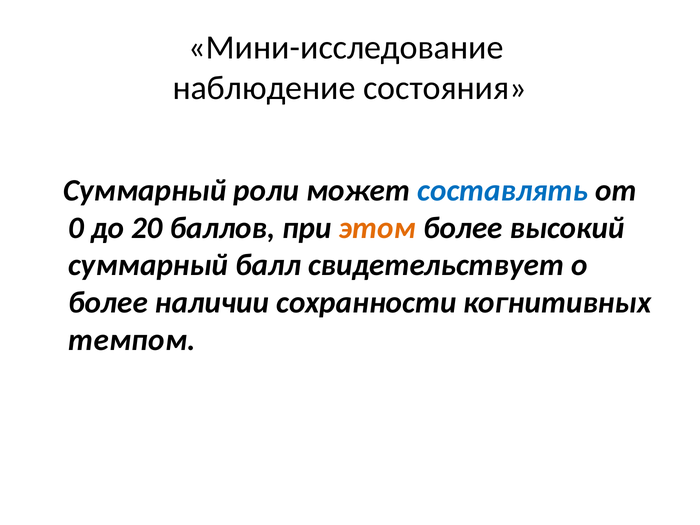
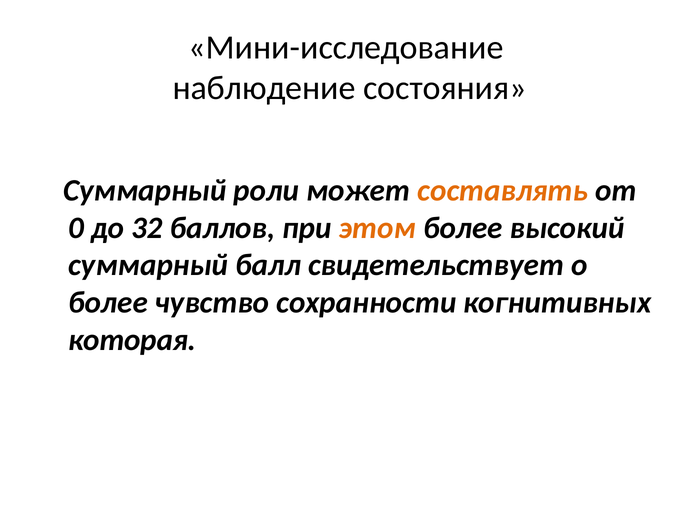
составлять colour: blue -> orange
20: 20 -> 32
наличии: наличии -> чувство
темпом: темпом -> которая
